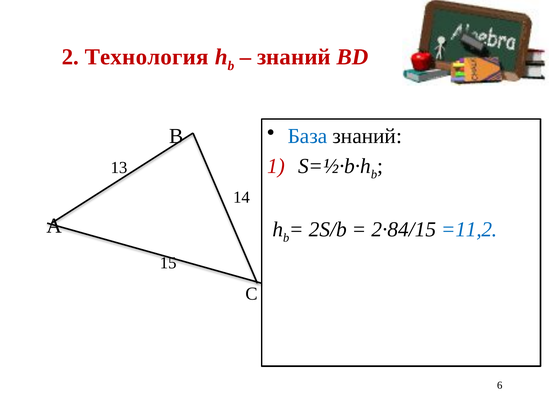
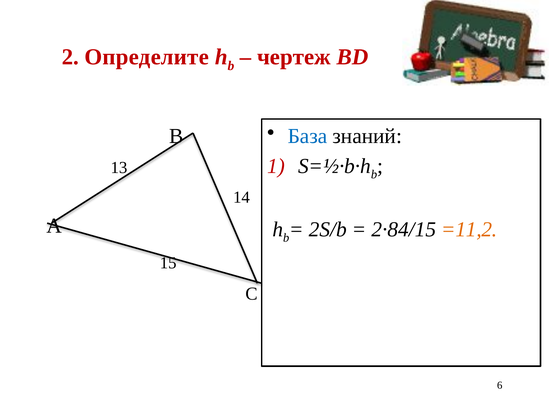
Технология: Технология -> Определите
знаний at (294, 57): знаний -> чертеж
=11,2 colour: blue -> orange
